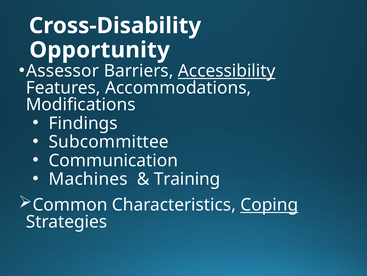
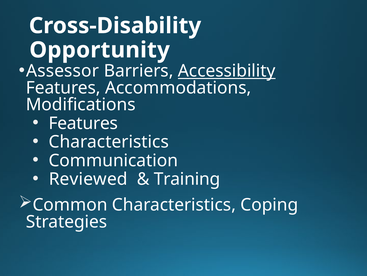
Findings at (83, 123): Findings -> Features
Subcommittee at (109, 142): Subcommittee -> Characteristics
Machines: Machines -> Reviewed
Coping underline: present -> none
